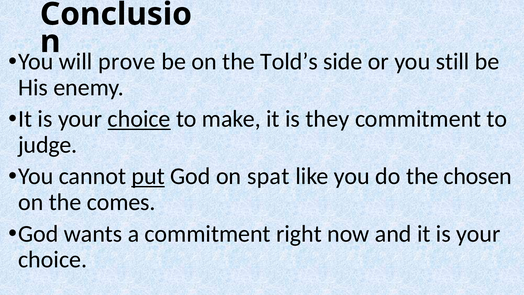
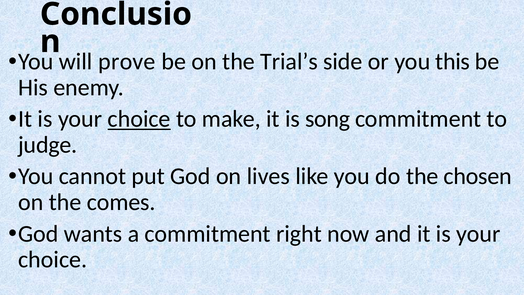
Told’s: Told’s -> Trial’s
still: still -> this
they: they -> song
put underline: present -> none
spat: spat -> lives
